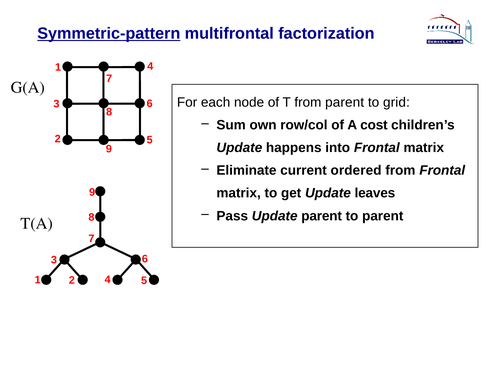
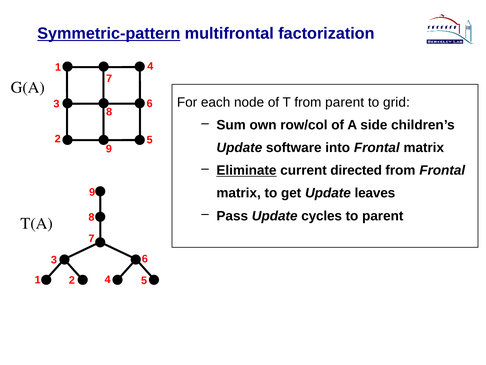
cost: cost -> side
happens: happens -> software
Eliminate underline: none -> present
ordered: ordered -> directed
Update parent: parent -> cycles
